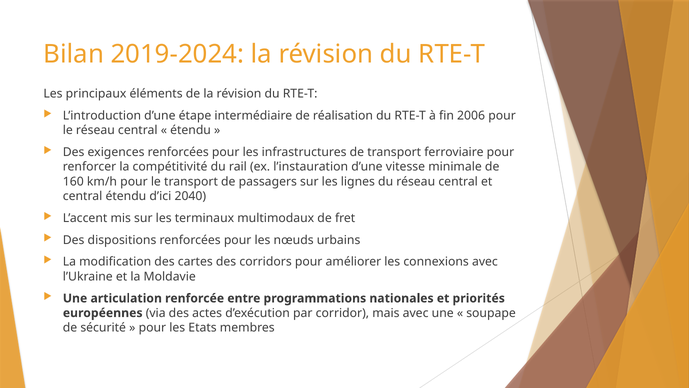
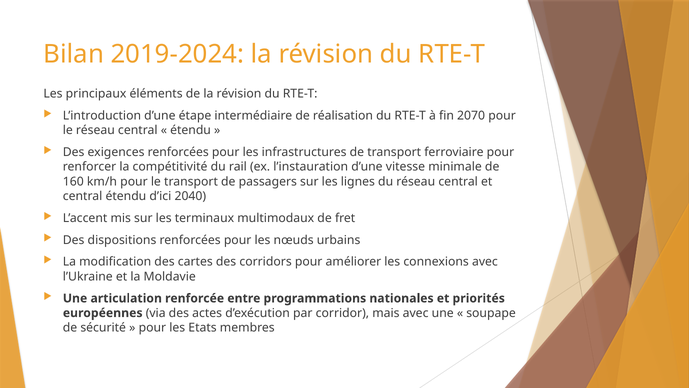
2006: 2006 -> 2070
